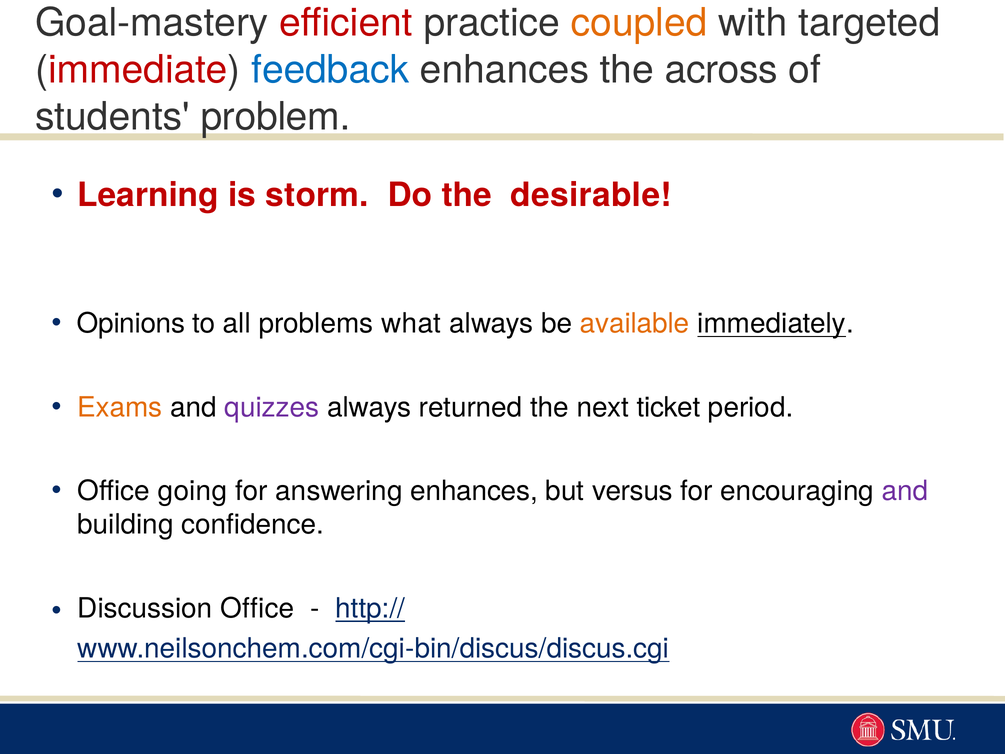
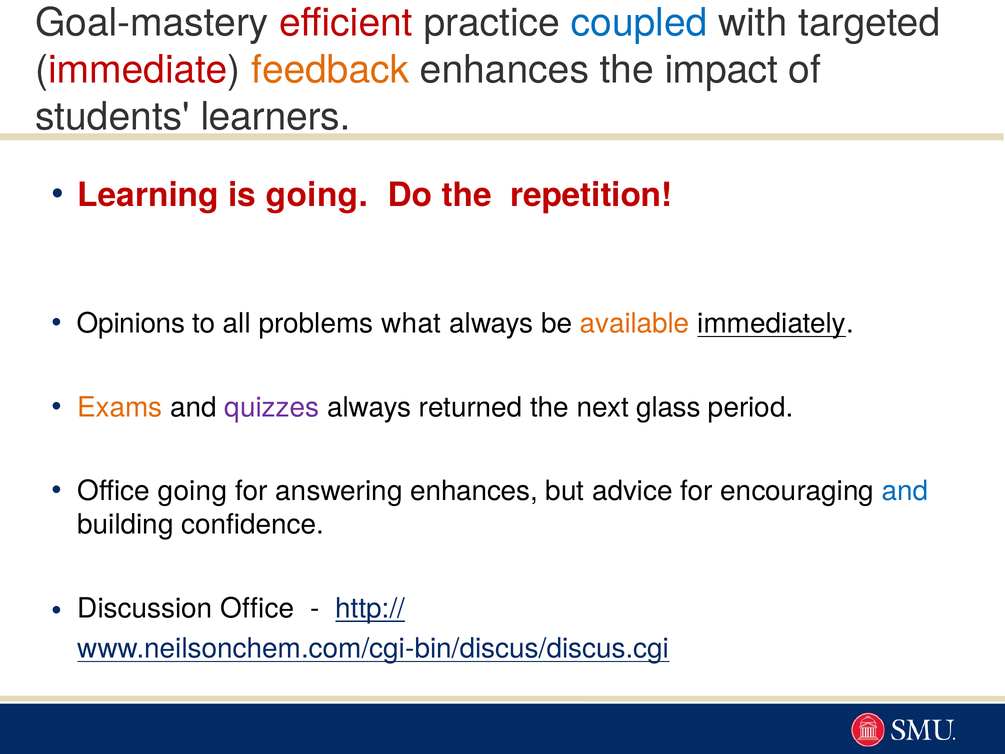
coupled colour: orange -> blue
feedback colour: blue -> orange
across: across -> impact
problem: problem -> learners
is storm: storm -> going
desirable: desirable -> repetition
ticket: ticket -> glass
versus: versus -> advice
and at (905, 491) colour: purple -> blue
